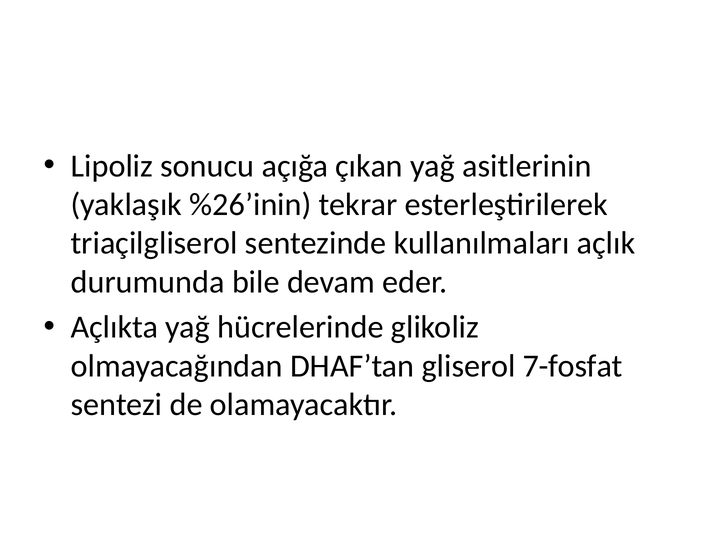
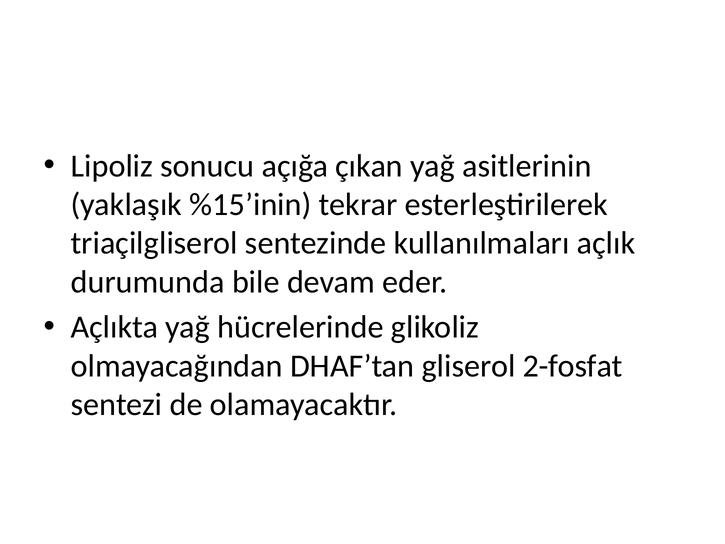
%26’inin: %26’inin -> %15’inin
7-fosfat: 7-fosfat -> 2-fosfat
